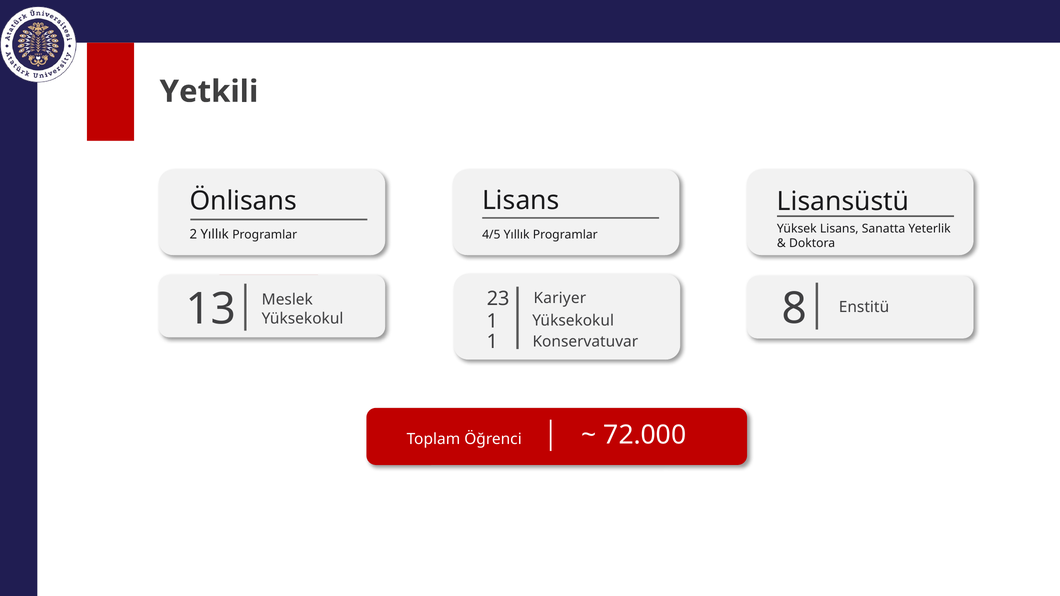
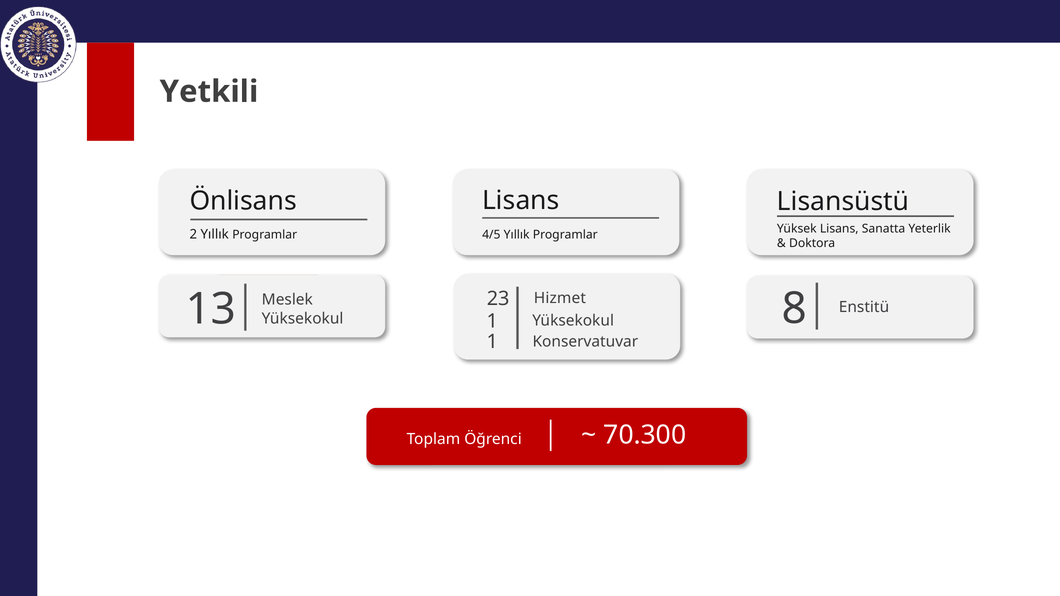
Kariyer: Kariyer -> Hizmet
72.000: 72.000 -> 70.300
